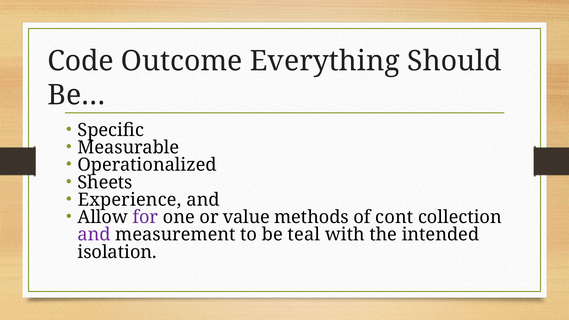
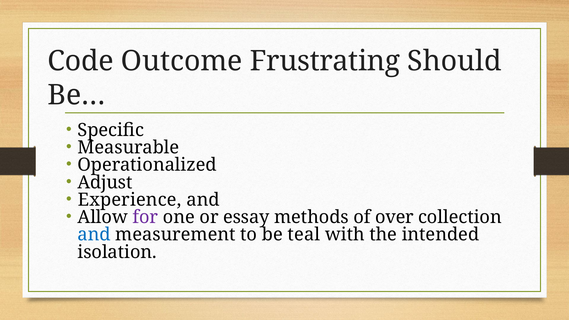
Everything: Everything -> Frustrating
Sheets: Sheets -> Adjust
value: value -> essay
cont: cont -> over
and at (94, 235) colour: purple -> blue
